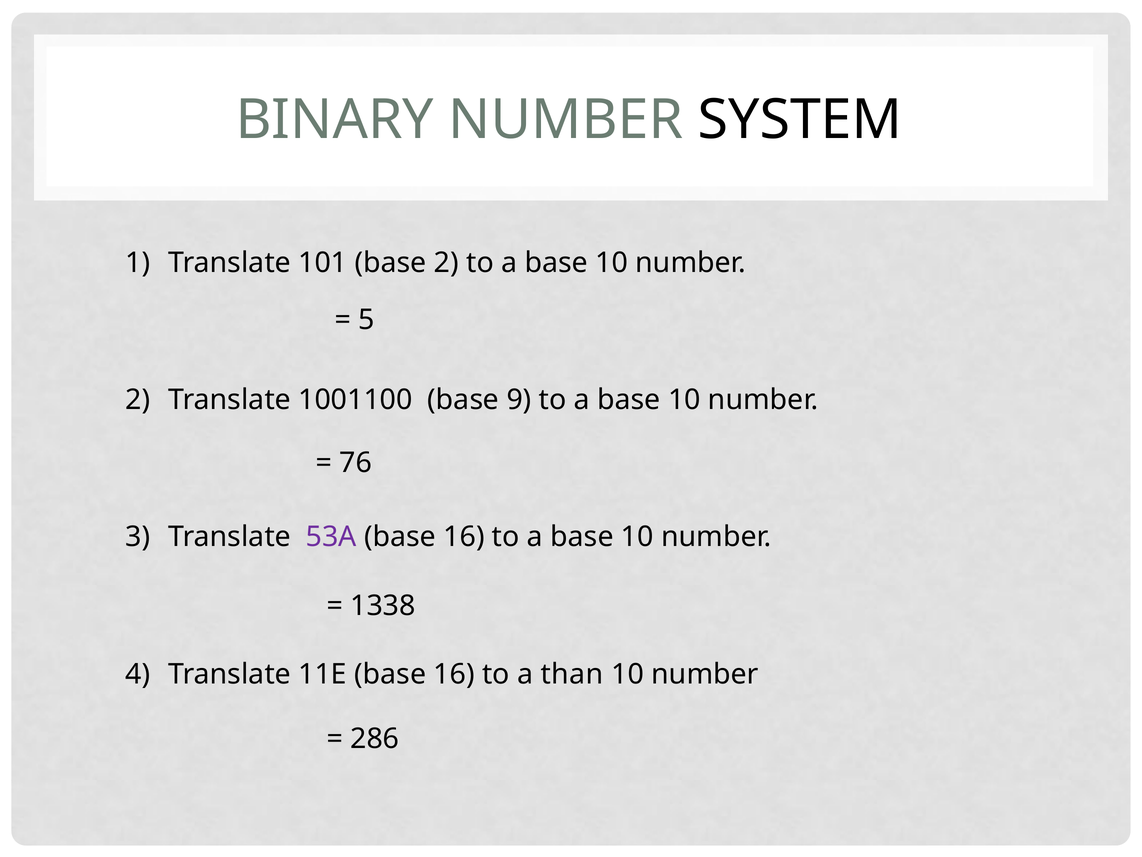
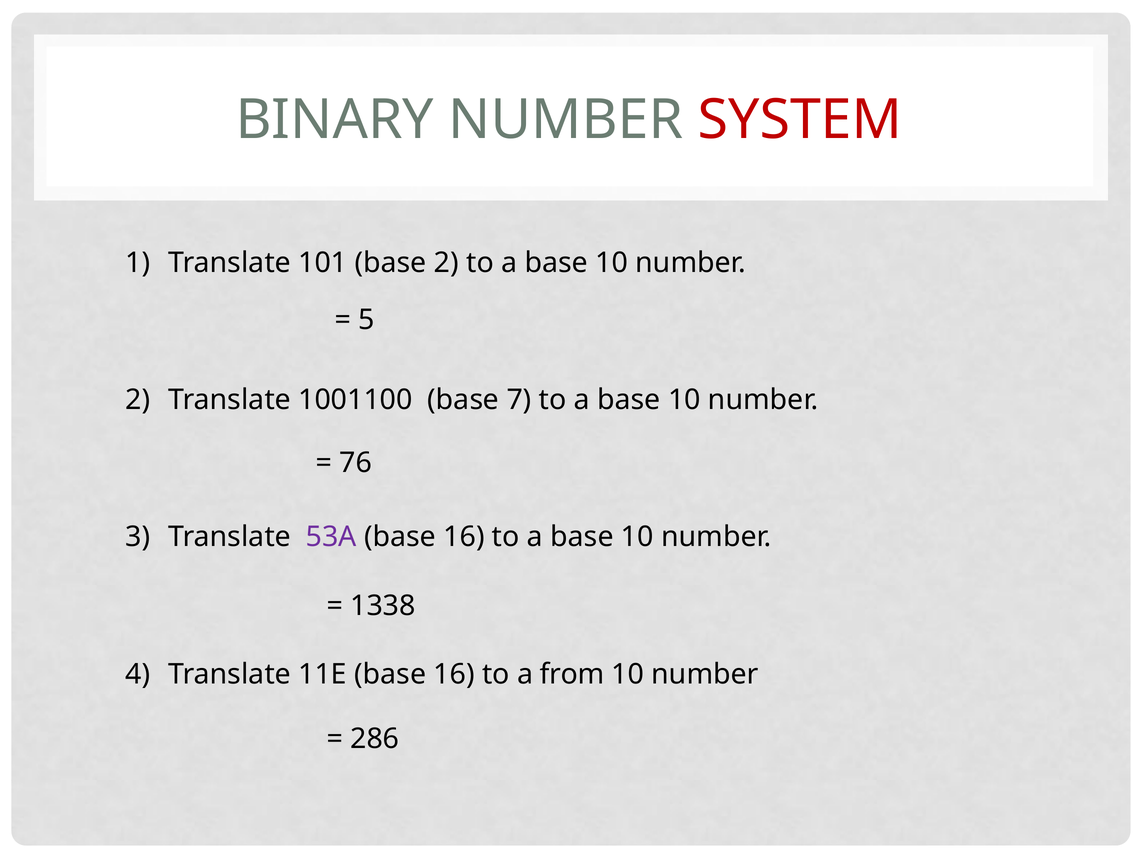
SYSTEM colour: black -> red
9: 9 -> 7
than: than -> from
